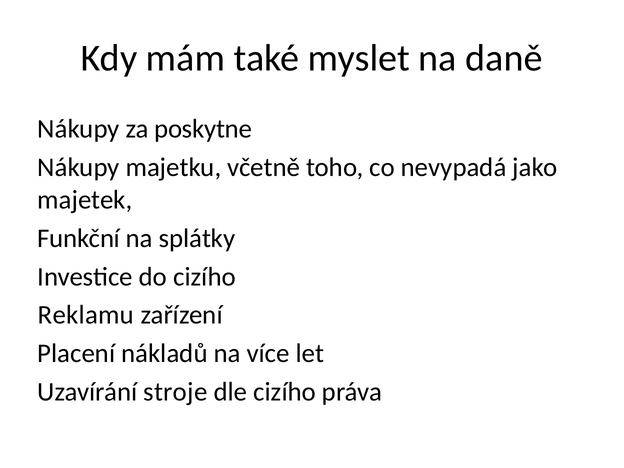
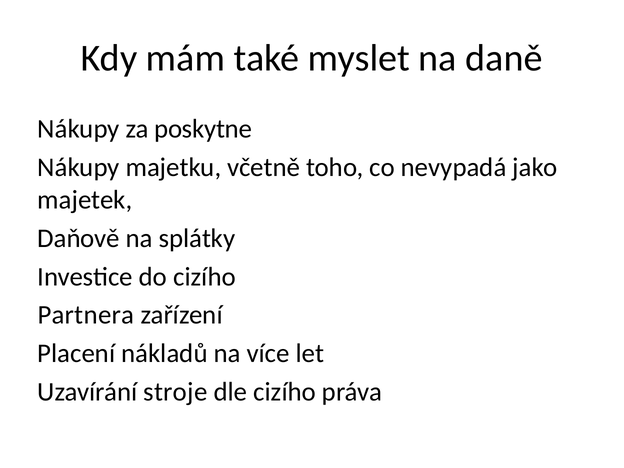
Funkční: Funkční -> Daňově
Reklamu: Reklamu -> Partnera
